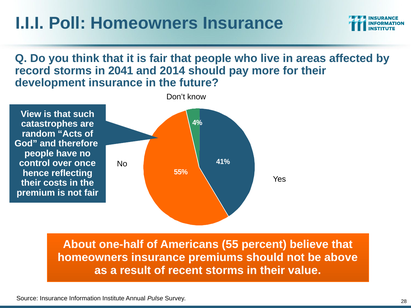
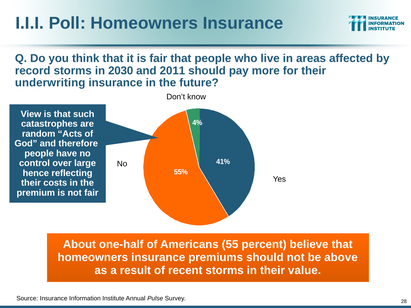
2041: 2041 -> 2030
2014: 2014 -> 2011
development: development -> underwriting
once: once -> large
